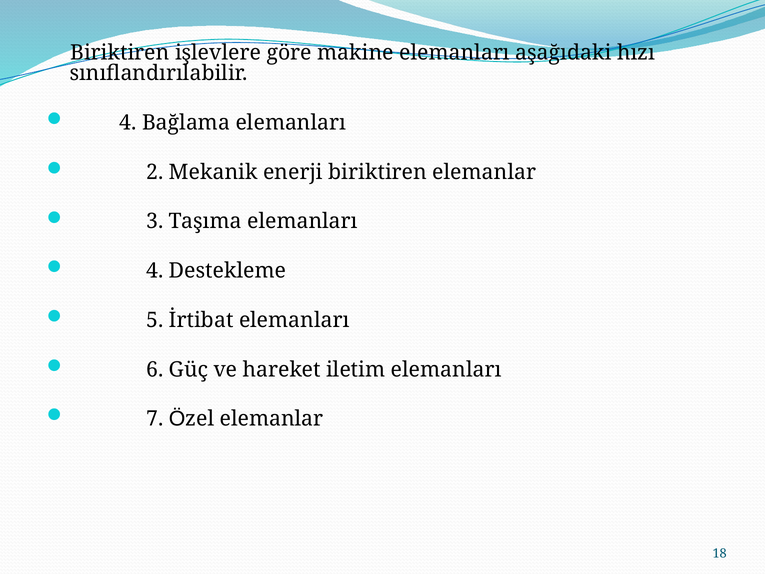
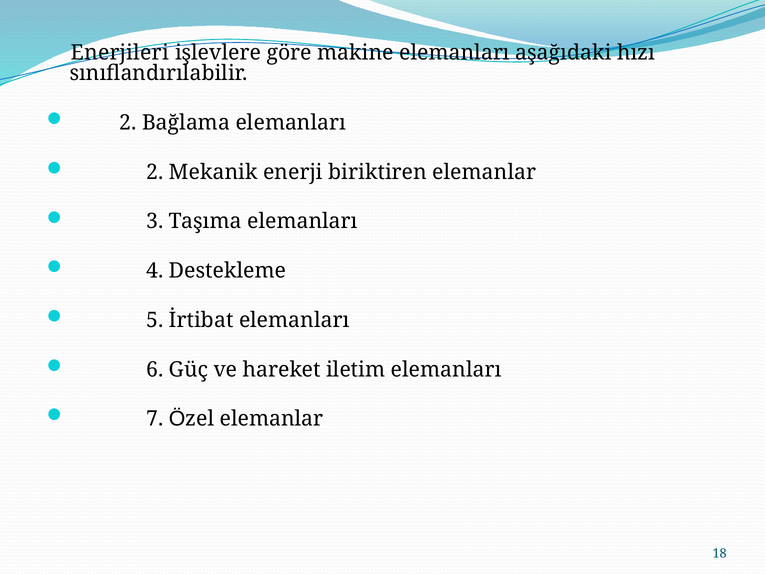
Biriktiren at (120, 53): Biriktiren -> Enerjileri
4 at (128, 123): 4 -> 2
